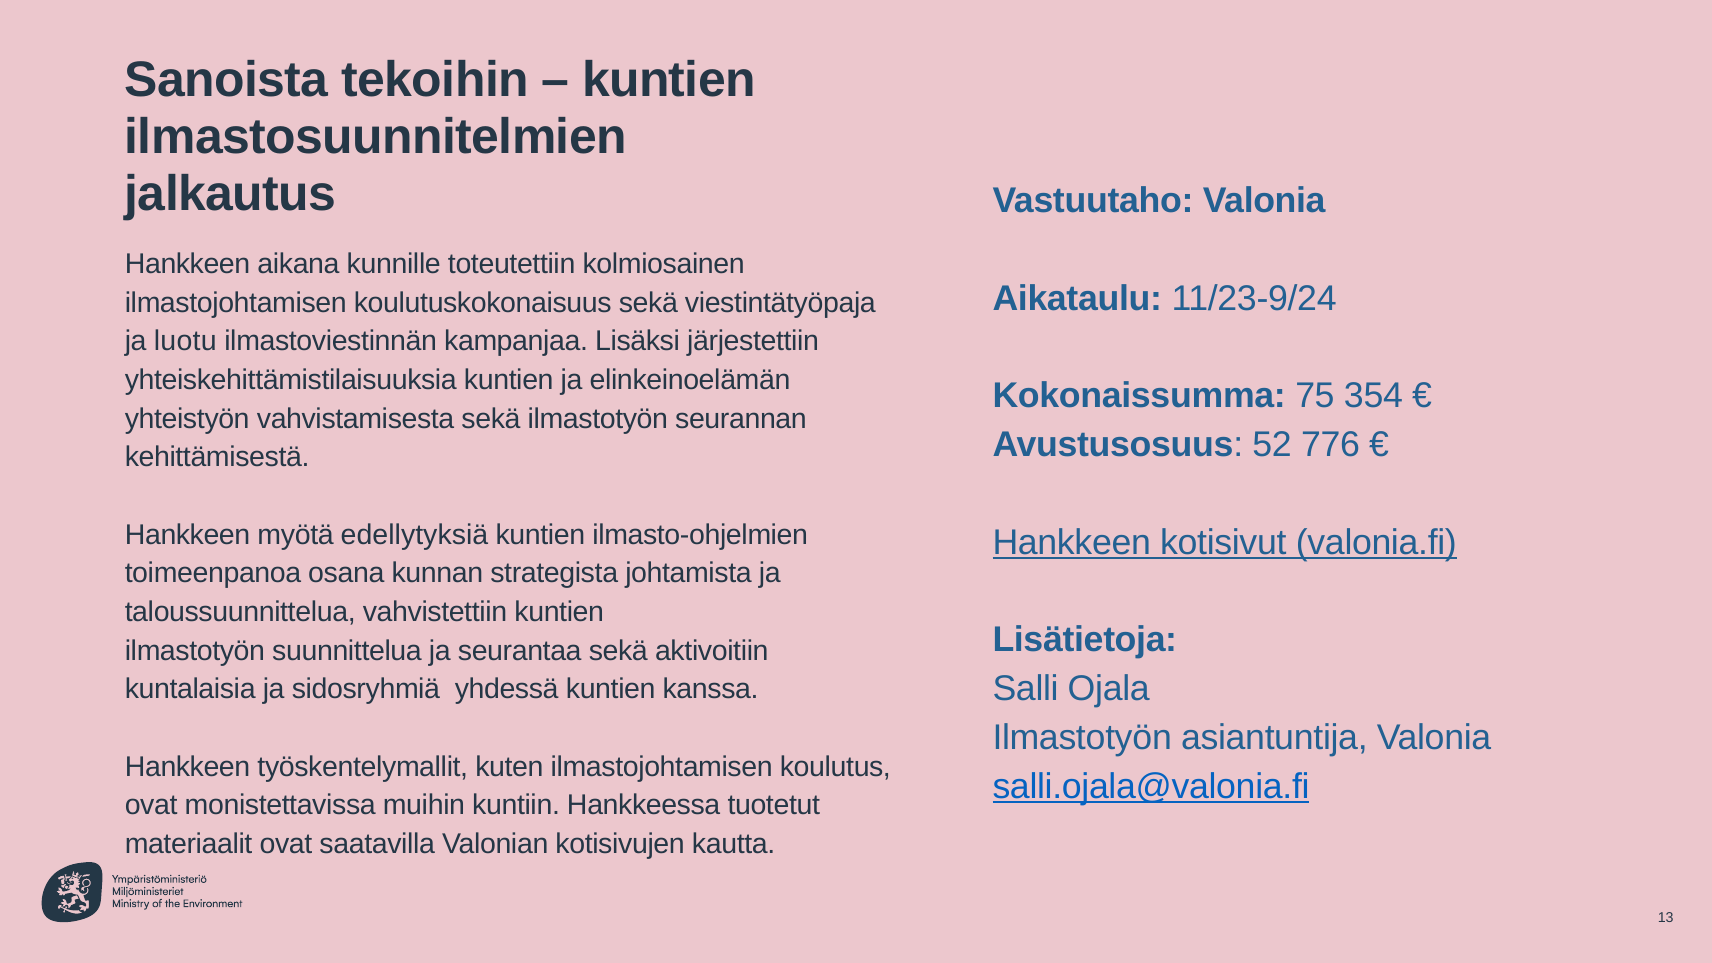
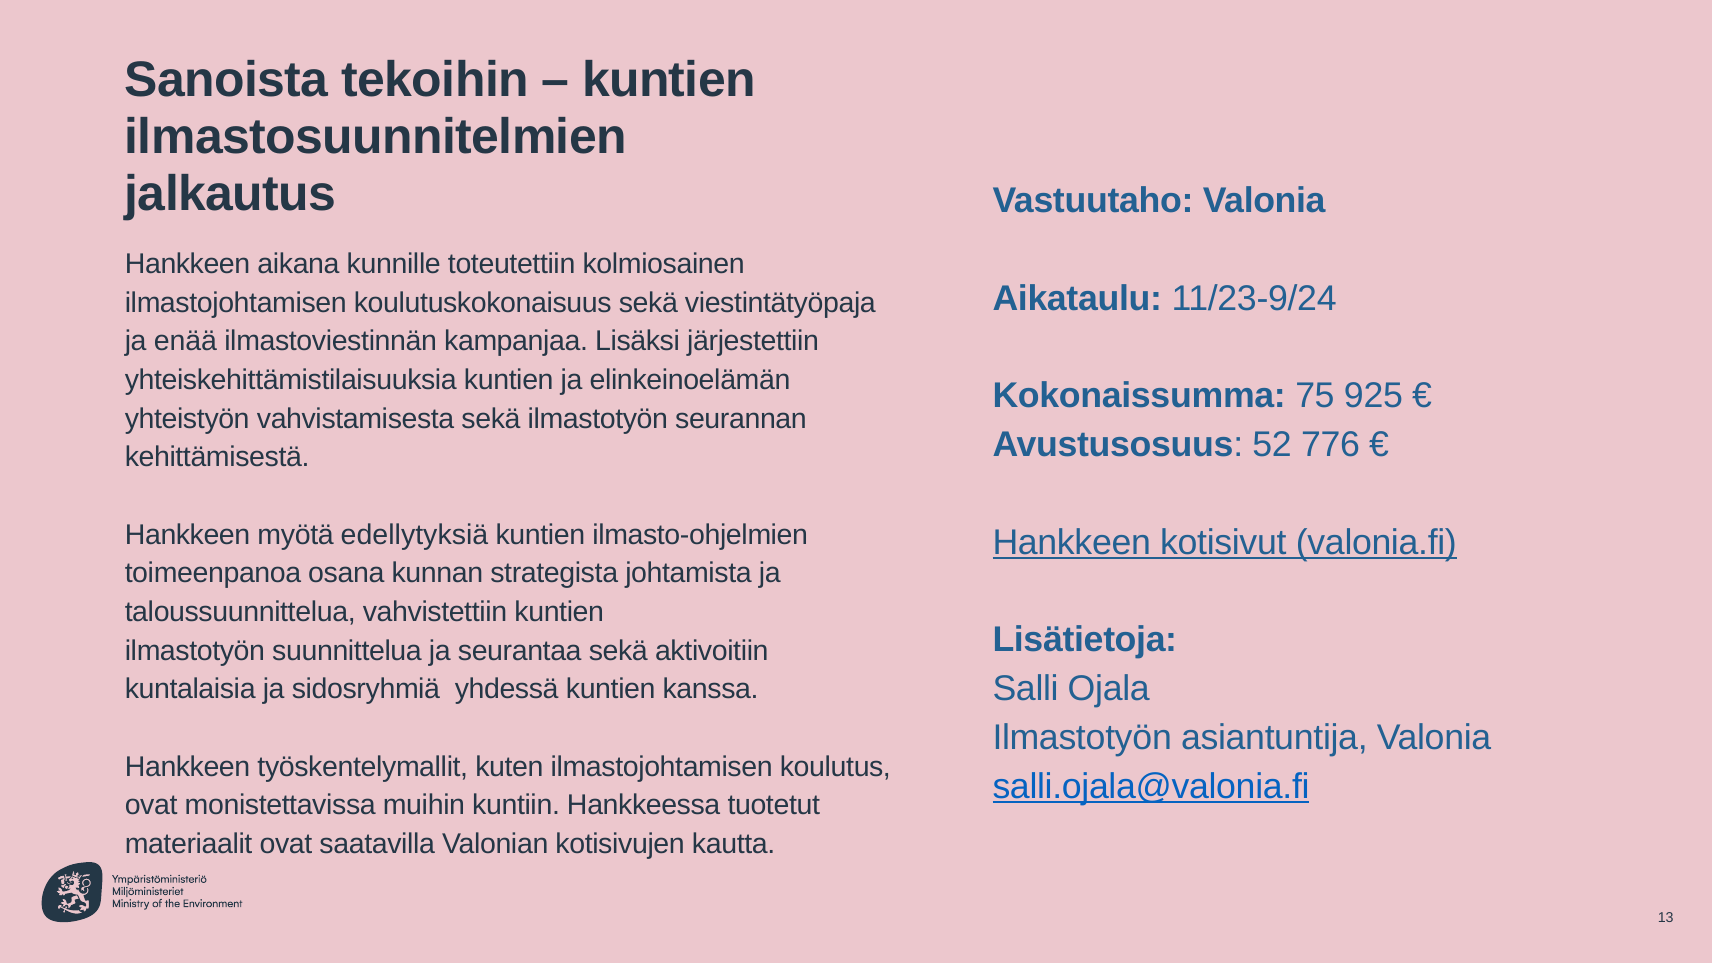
luotu: luotu -> enää
354: 354 -> 925
